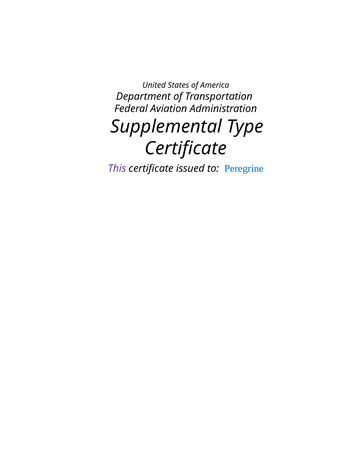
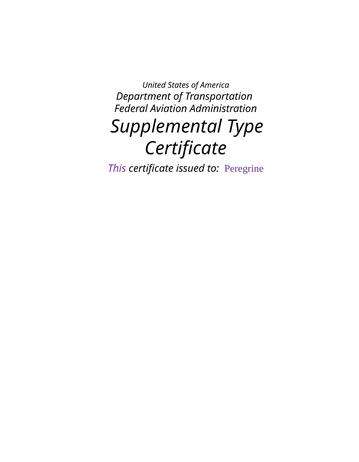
Peregrine colour: blue -> purple
